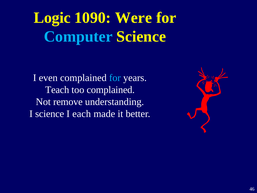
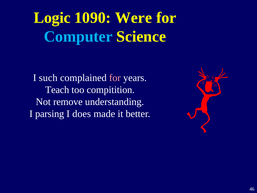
even: even -> such
for at (115, 78) colour: light blue -> pink
too complained: complained -> compitition
I science: science -> parsing
each: each -> does
